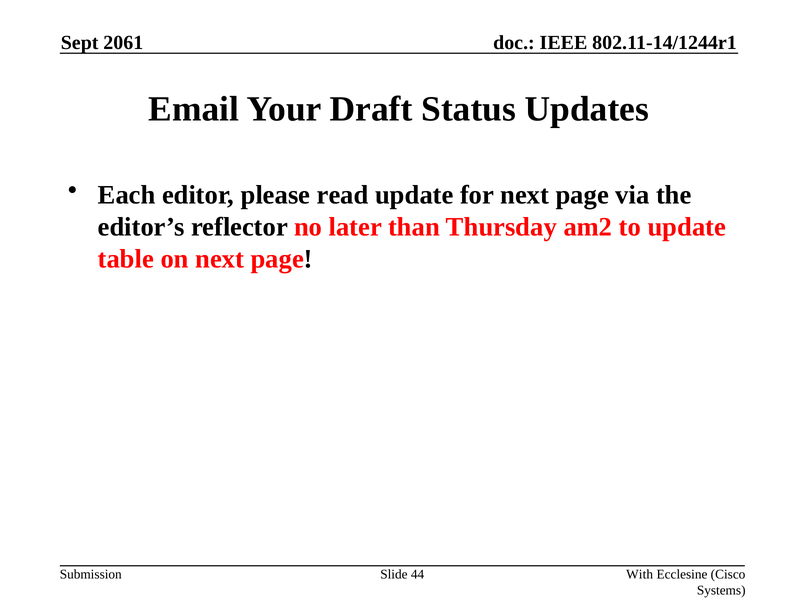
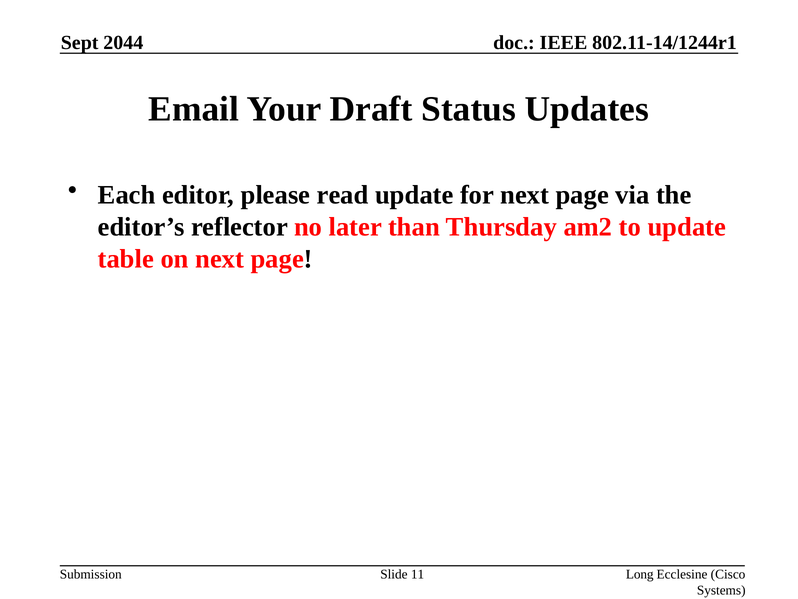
2061: 2061 -> 2044
44: 44 -> 11
With: With -> Long
